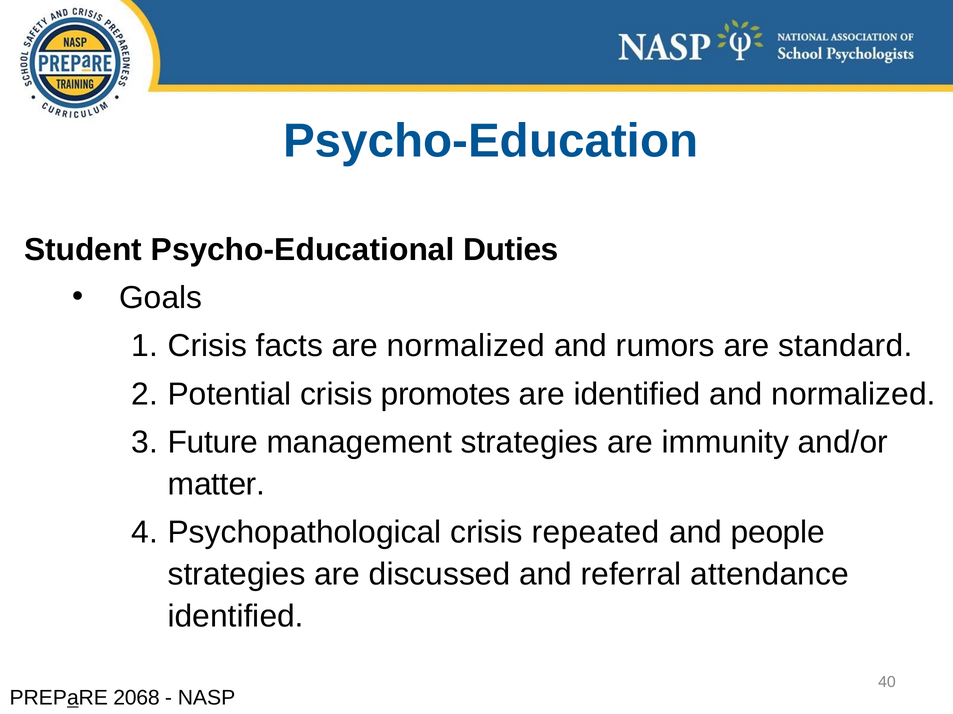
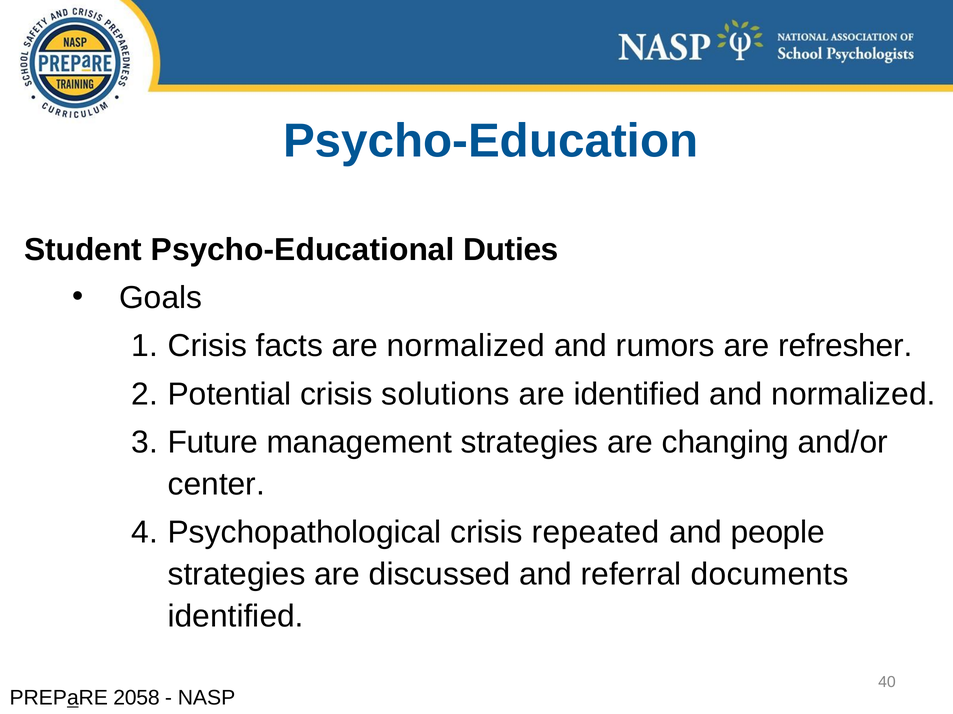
standard: standard -> refresher
promotes: promotes -> solutions
immunity: immunity -> changing
matter: matter -> center
attendance: attendance -> documents
2068: 2068 -> 2058
